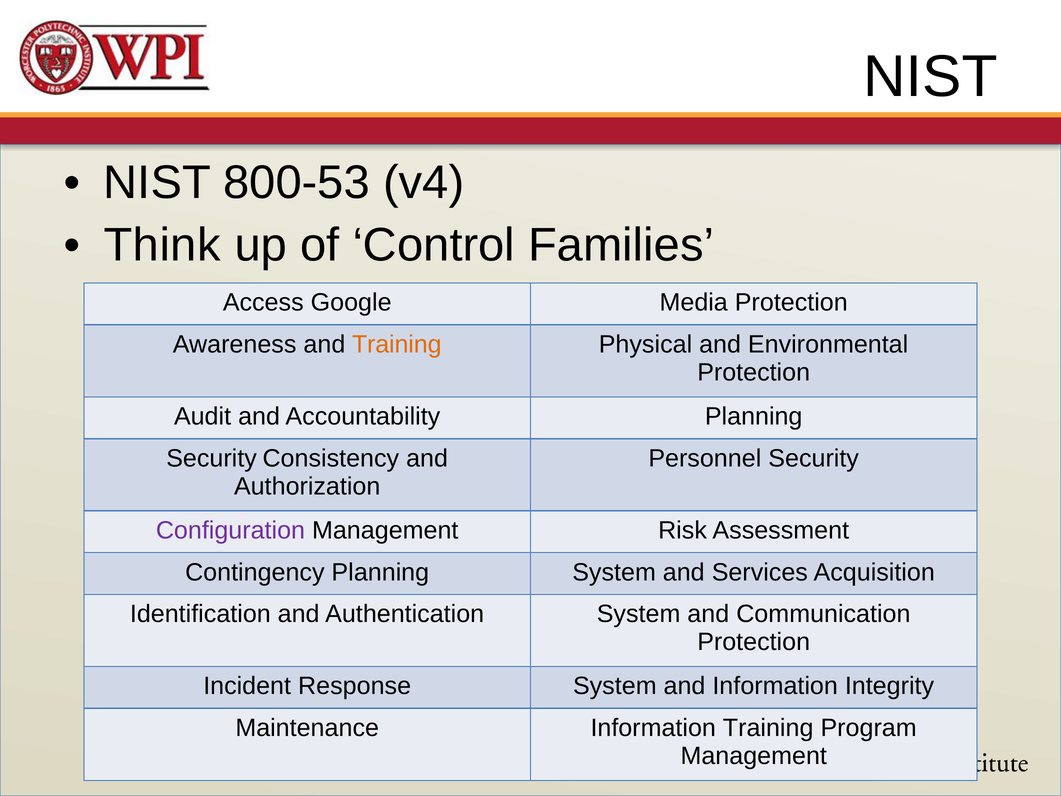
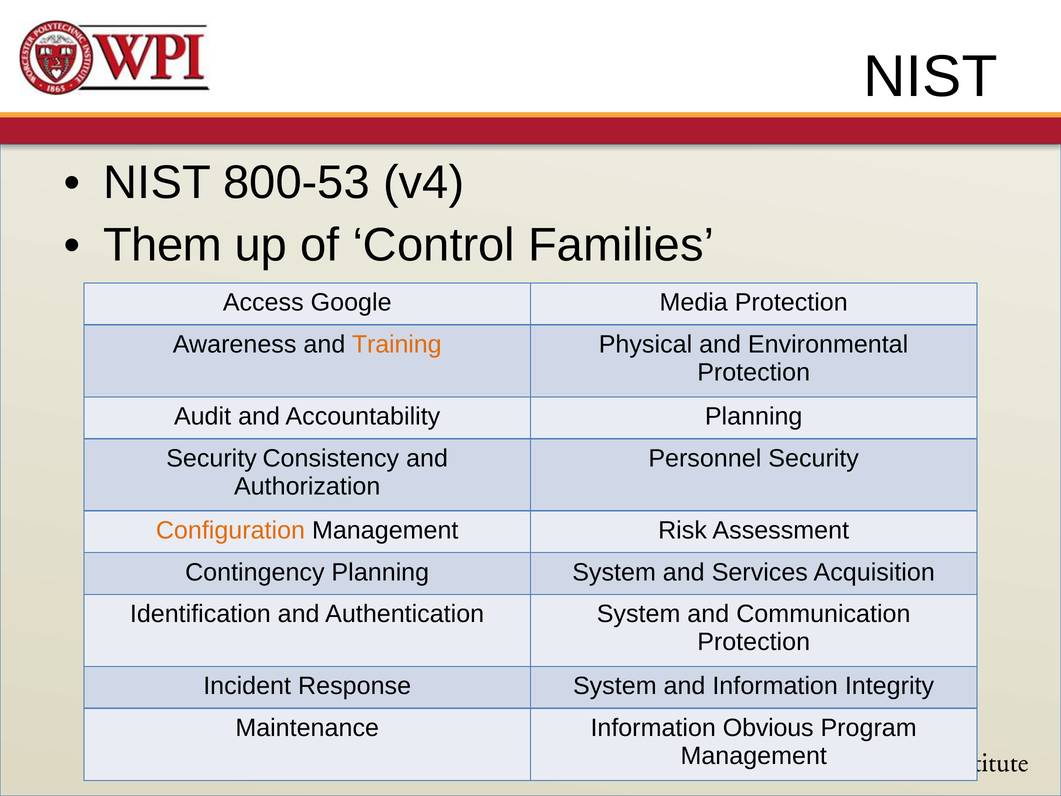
Think: Think -> Them
Configuration colour: purple -> orange
Information Training: Training -> Obvious
